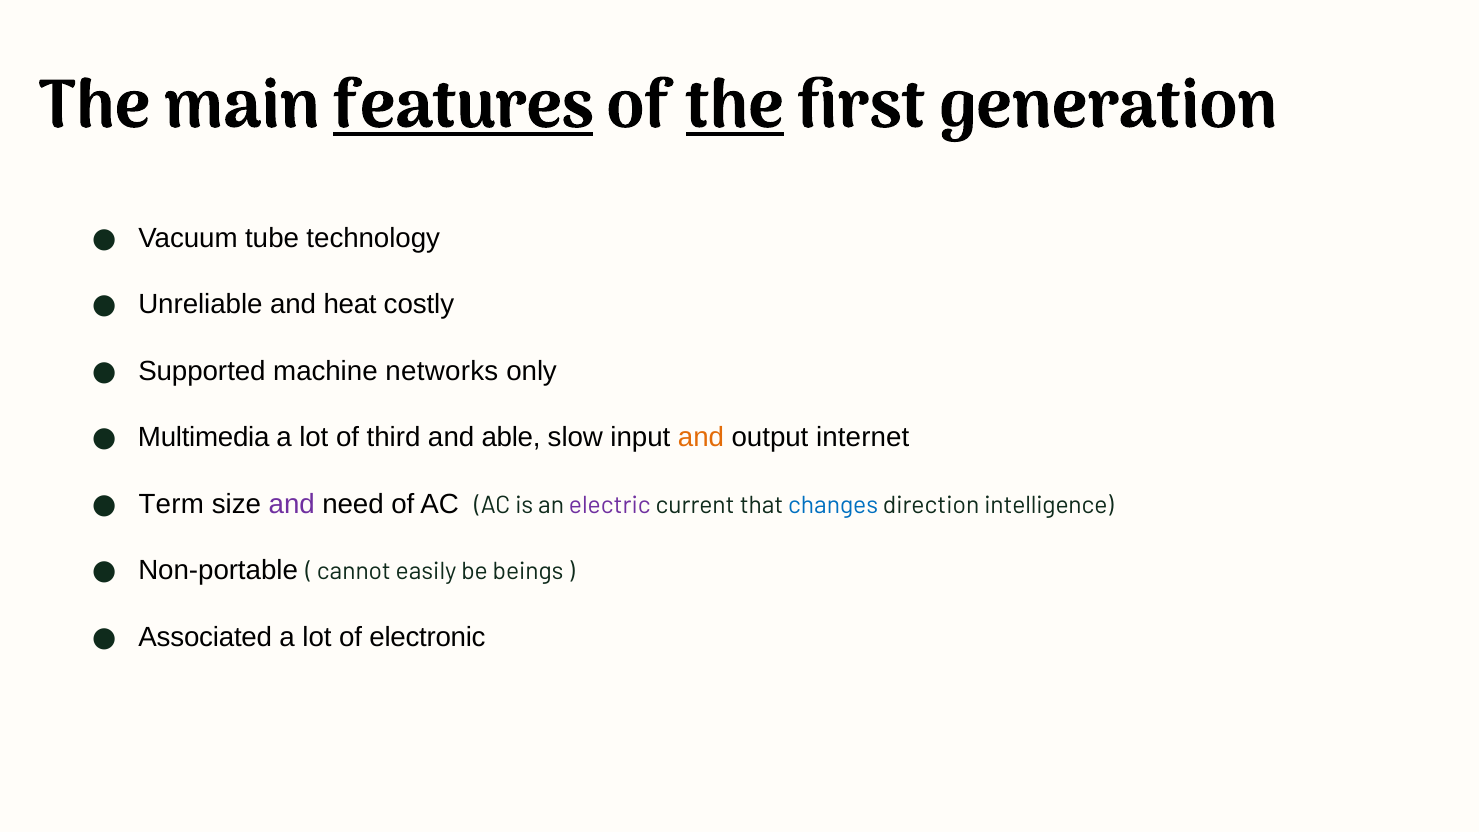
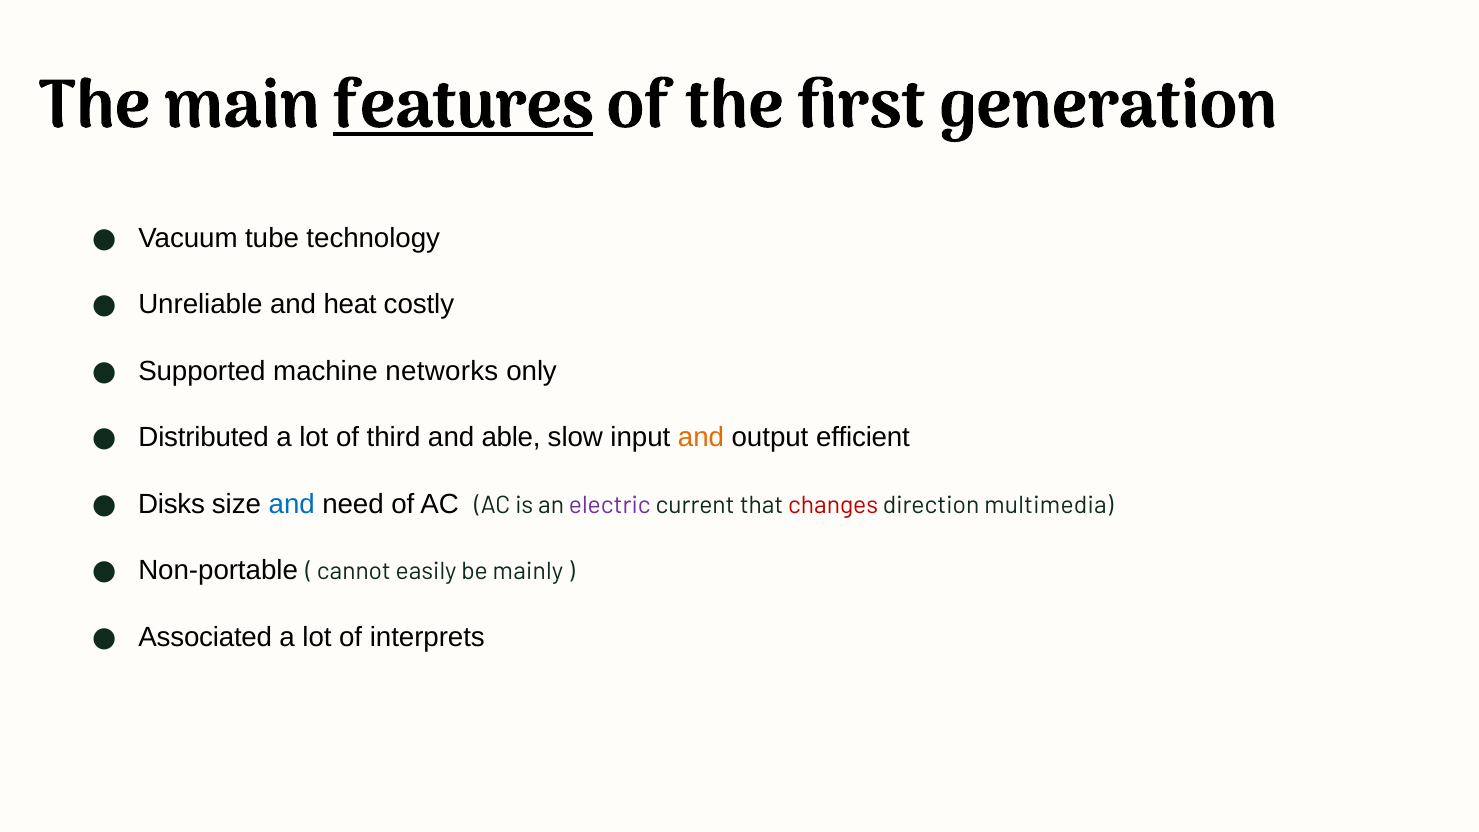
the at (735, 105) underline: present -> none
Multimedia: Multimedia -> Distributed
internet: internet -> efficient
Term: Term -> Disks
and at (292, 504) colour: purple -> blue
changes colour: blue -> red
intelligence: intelligence -> multimedia
beings: beings -> mainly
electronic: electronic -> interprets
